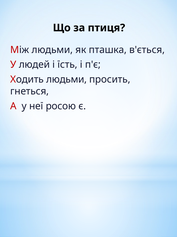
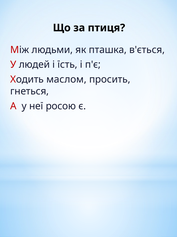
Ходить людьми: людьми -> маслом
